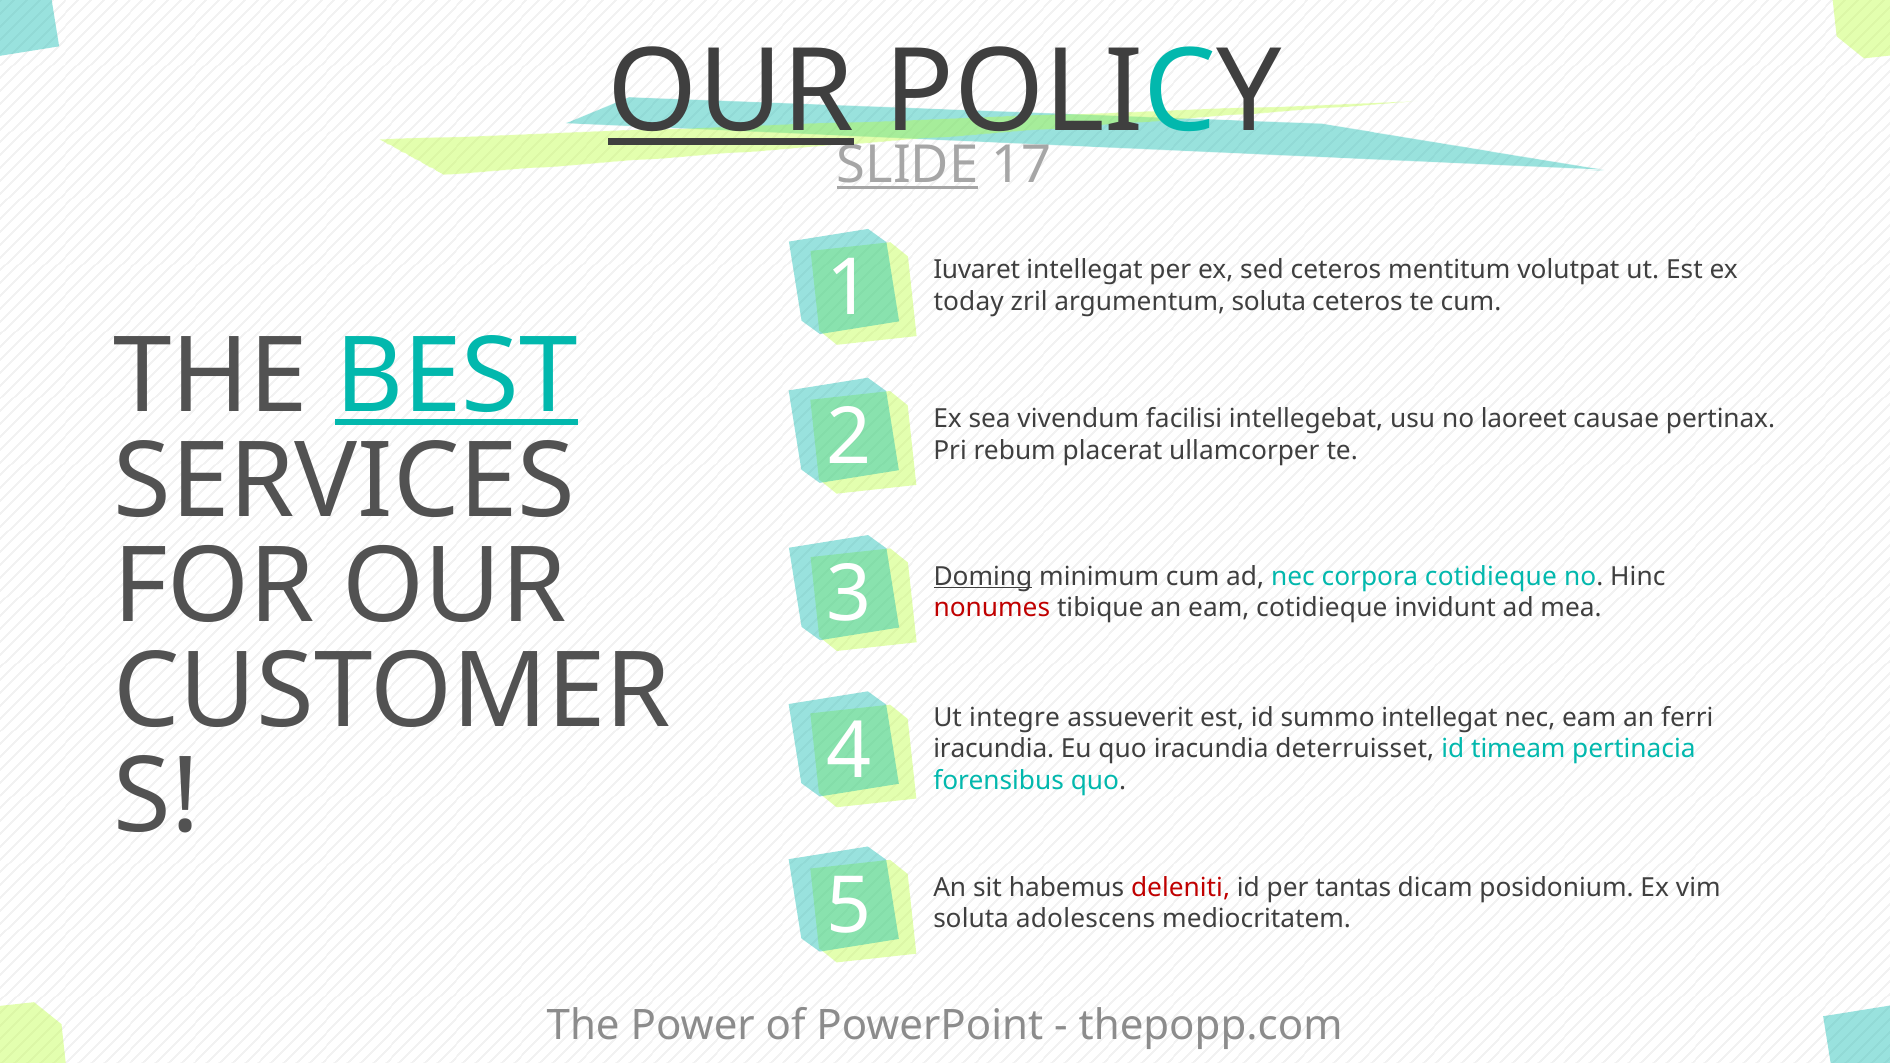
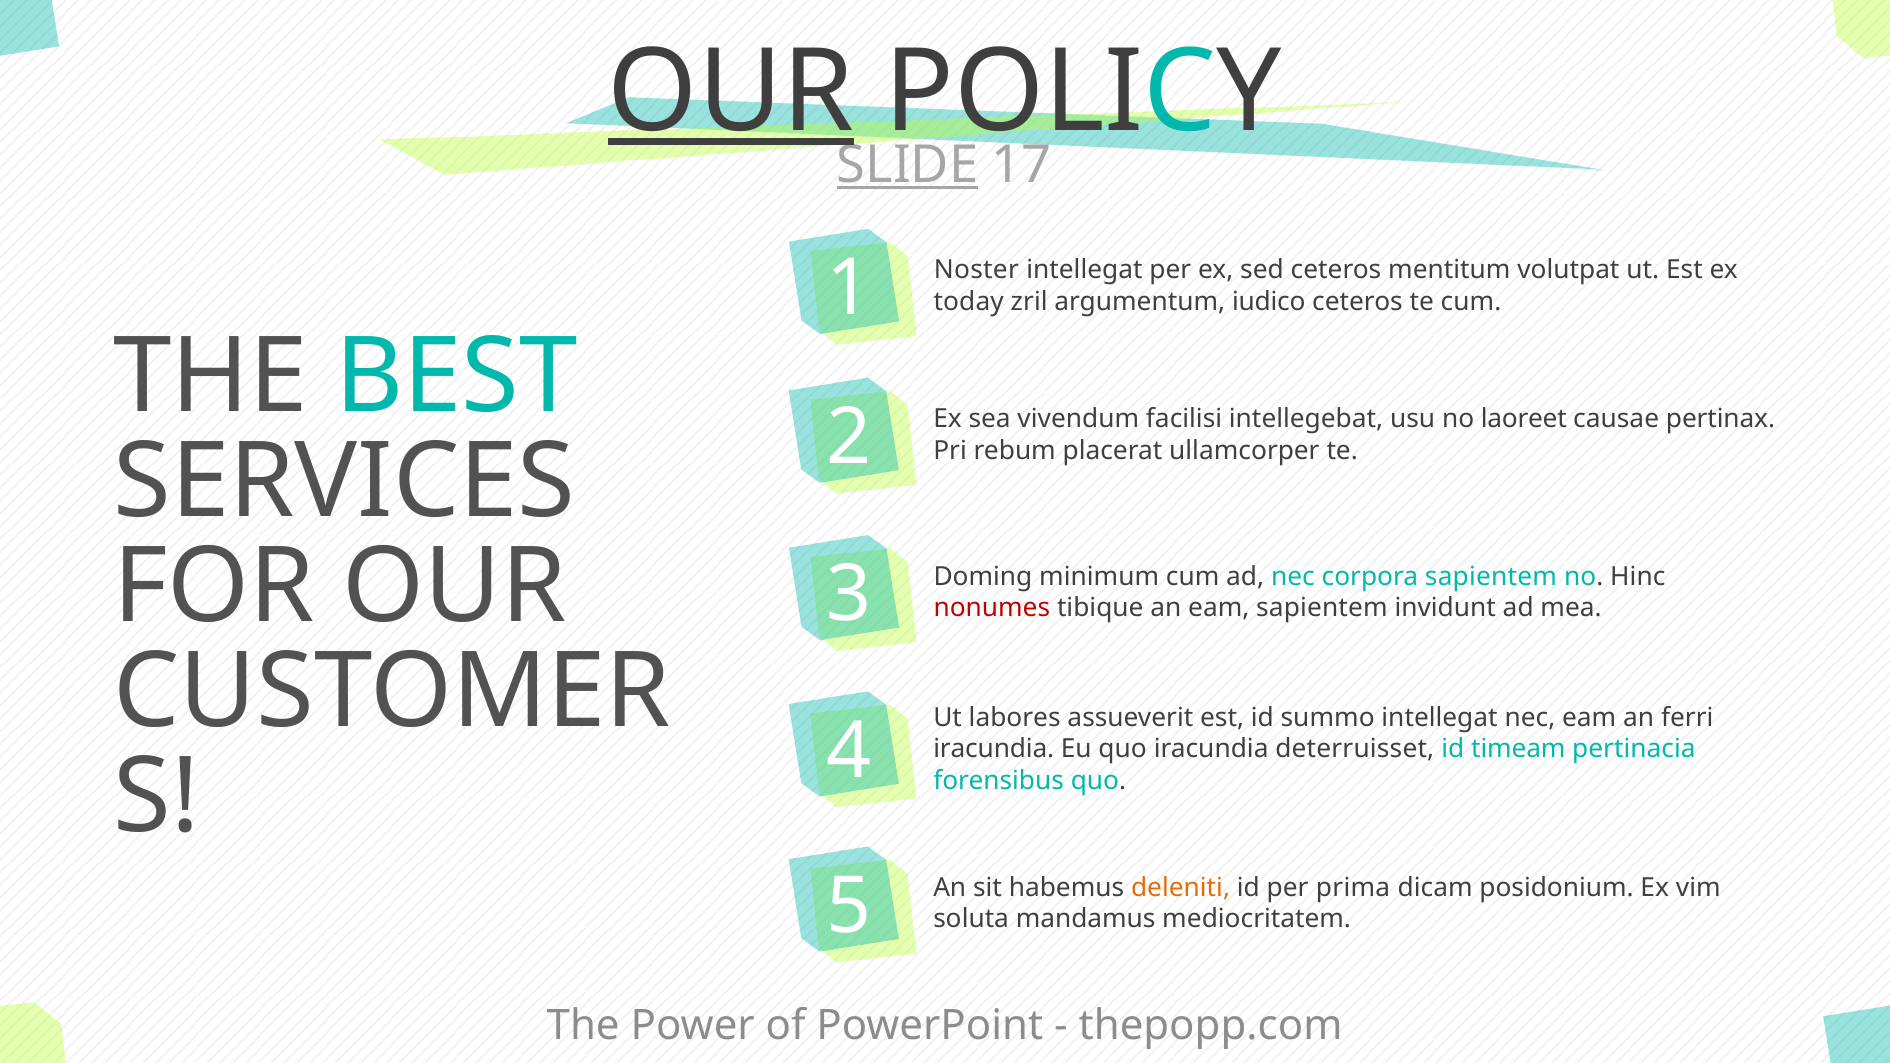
Iuvaret: Iuvaret -> Noster
argumentum soluta: soluta -> iudico
BEST underline: present -> none
Doming underline: present -> none
corpora cotidieque: cotidieque -> sapientem
eam cotidieque: cotidieque -> sapientem
integre: integre -> labores
deleniti colour: red -> orange
tantas: tantas -> prima
adolescens: adolescens -> mandamus
